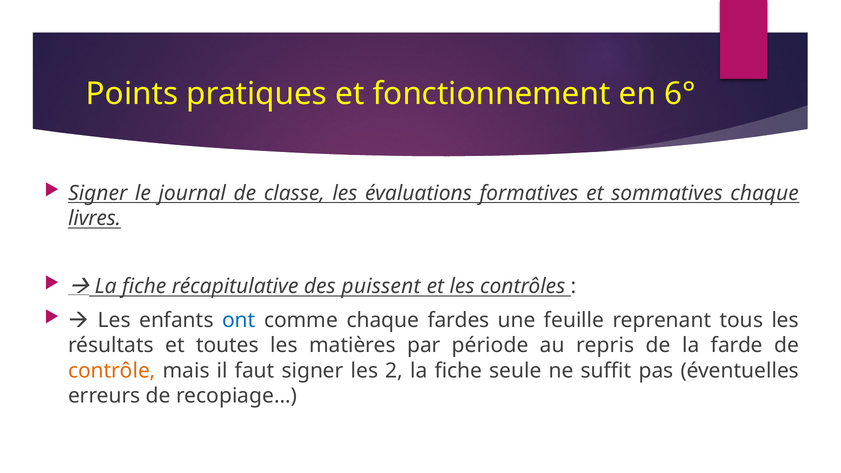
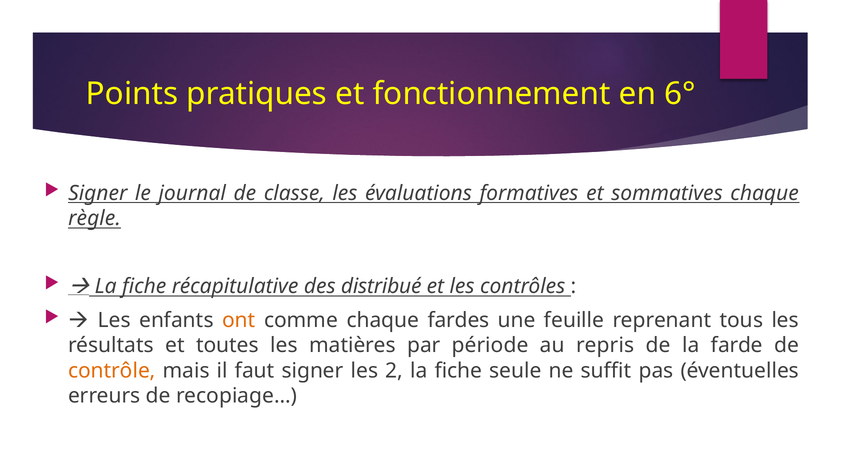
livres: livres -> règle
puissent: puissent -> distribué
ont colour: blue -> orange
